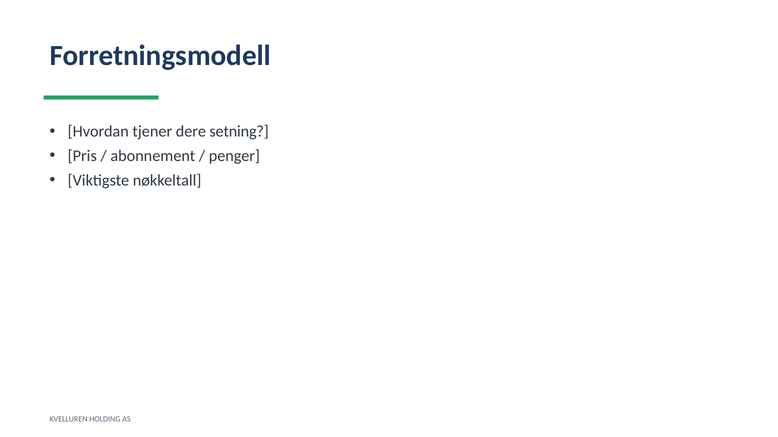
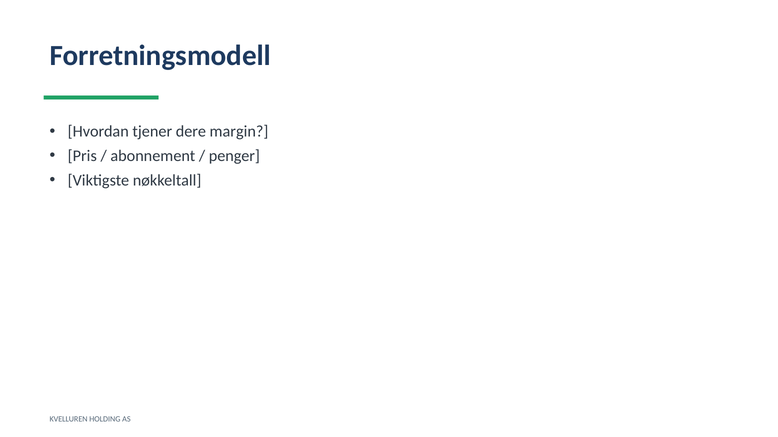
setning: setning -> margin
